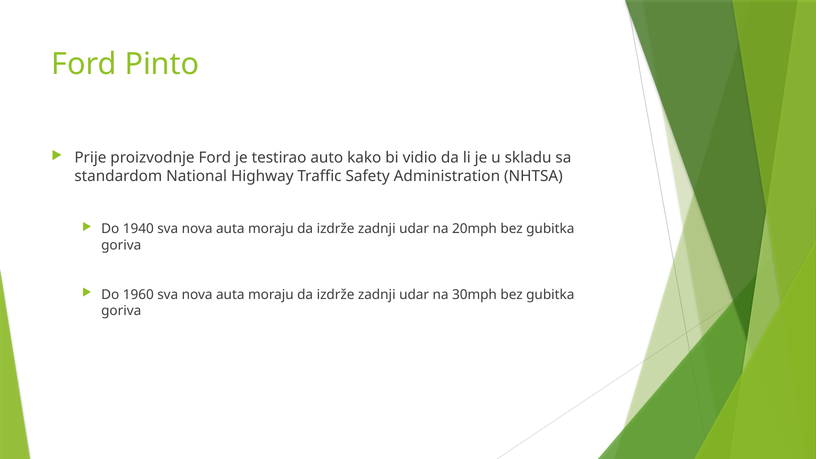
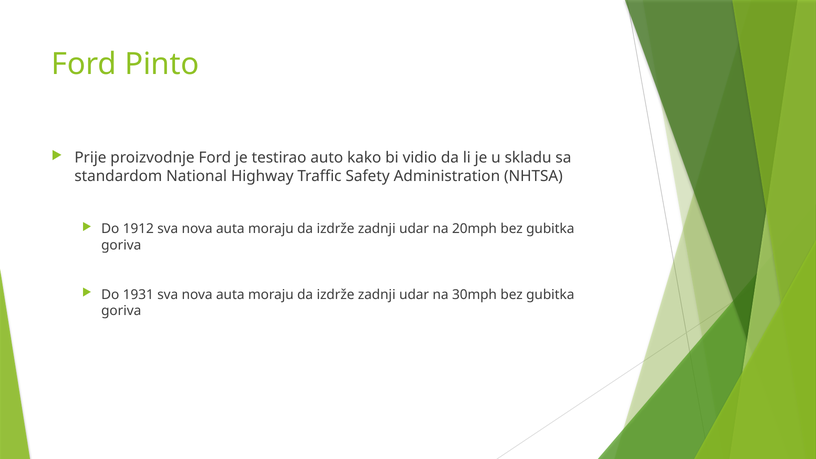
1940: 1940 -> 1912
1960: 1960 -> 1931
